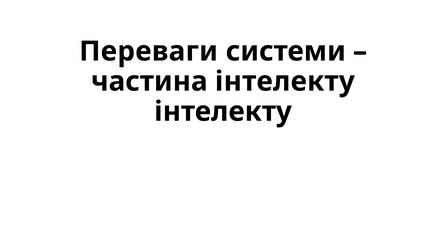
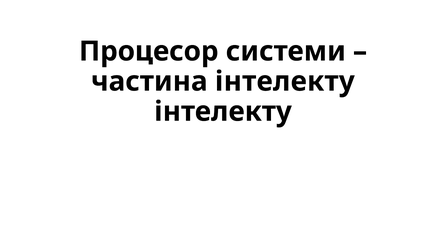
Переваги: Переваги -> Процесор
